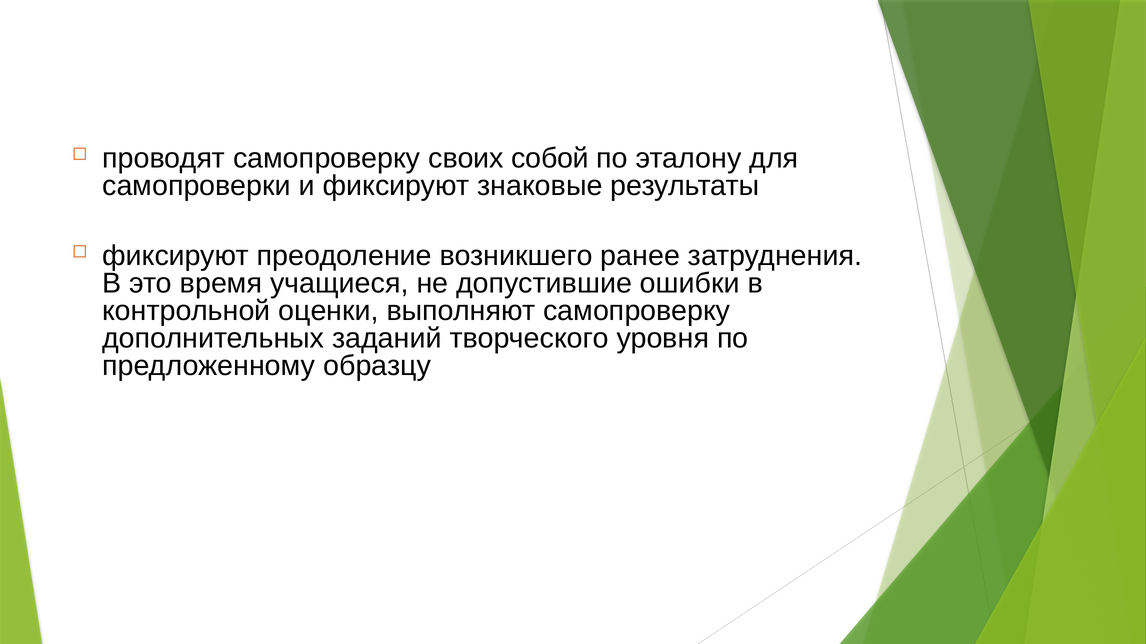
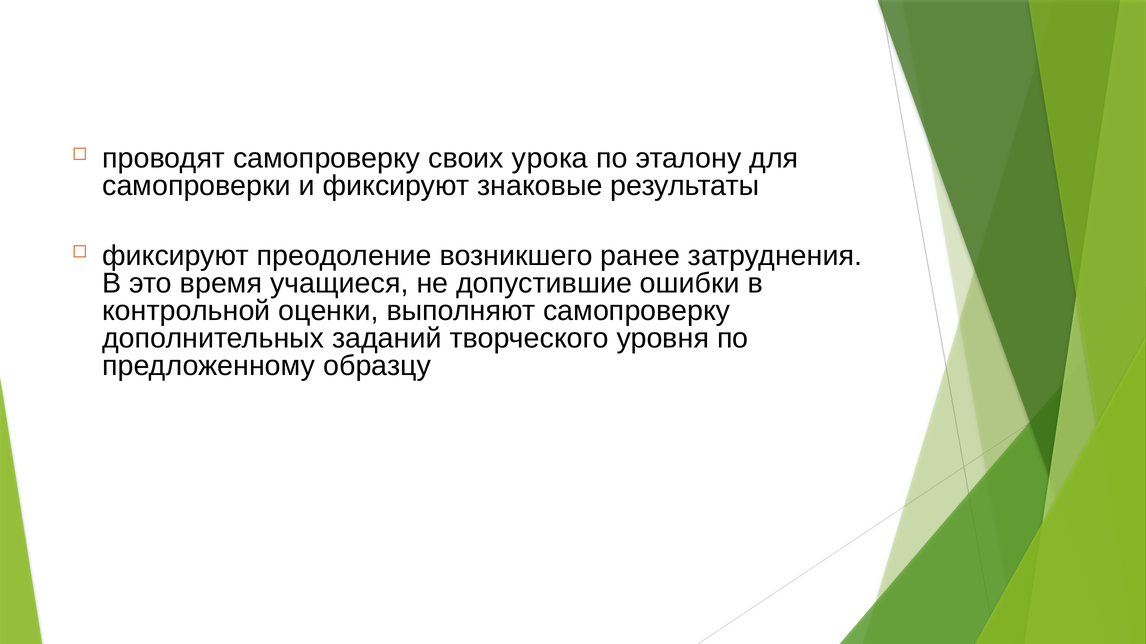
собой: собой -> урока
